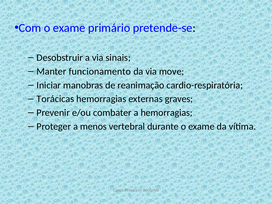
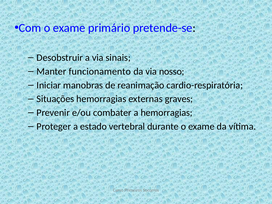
move: move -> nosso
Torácicas: Torácicas -> Situações
menos: menos -> estado
